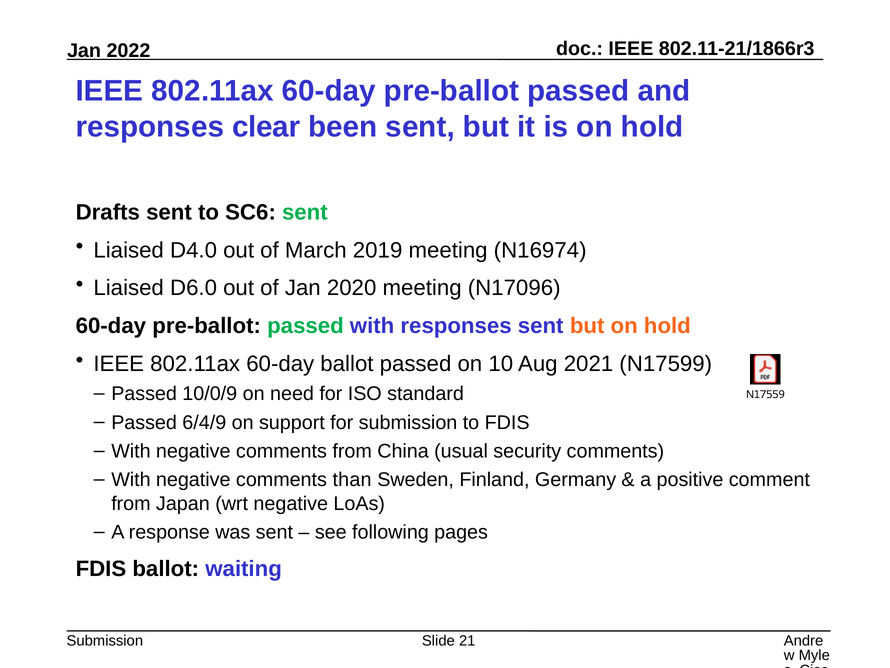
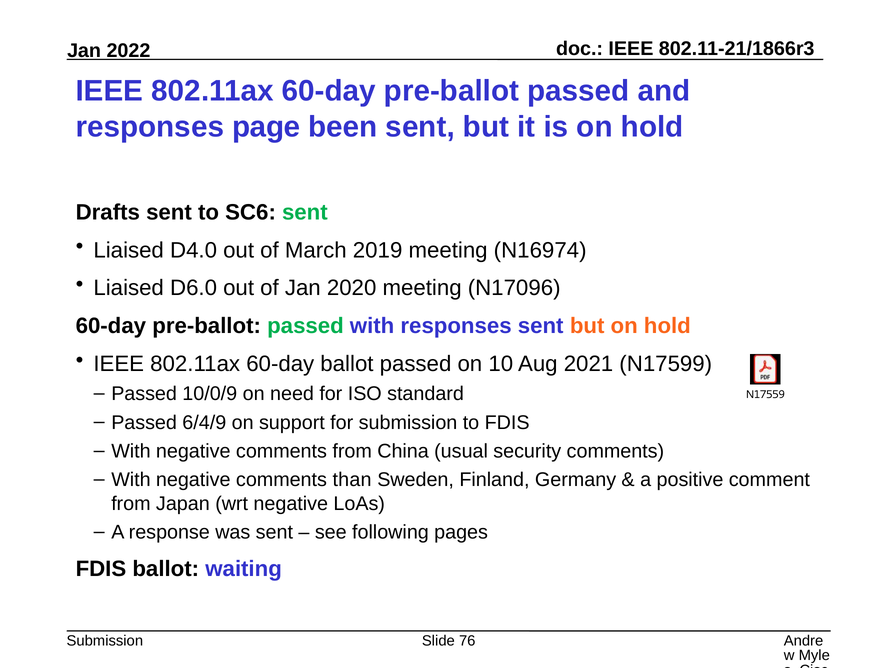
clear: clear -> page
21: 21 -> 76
